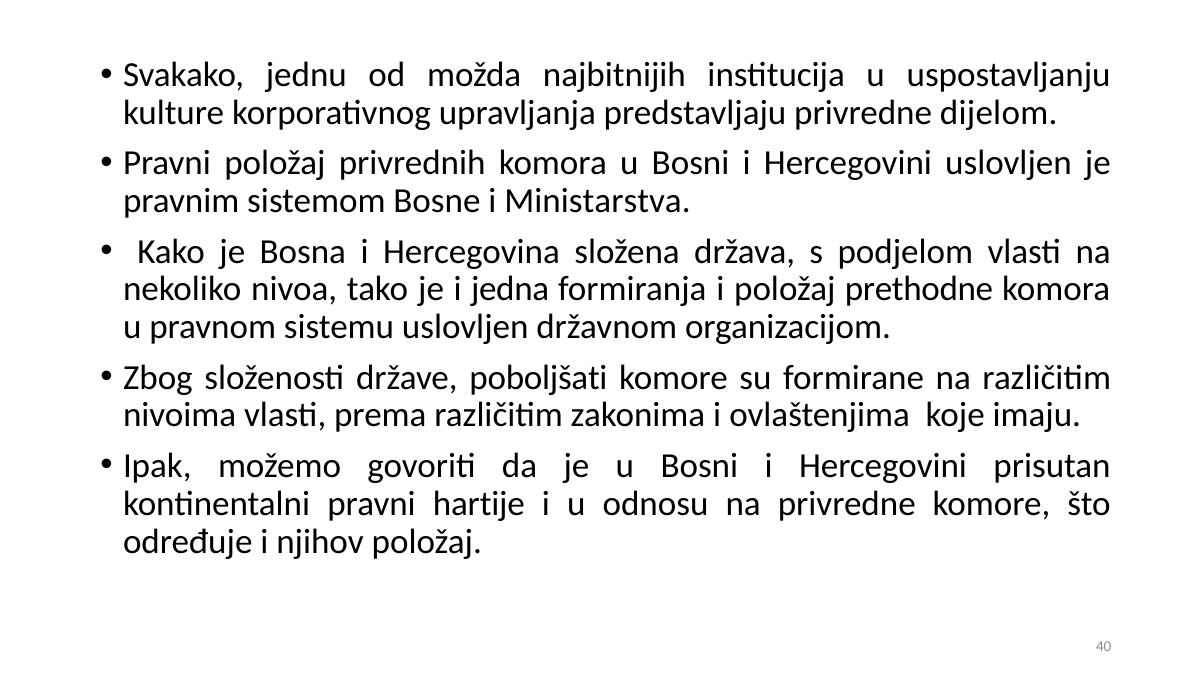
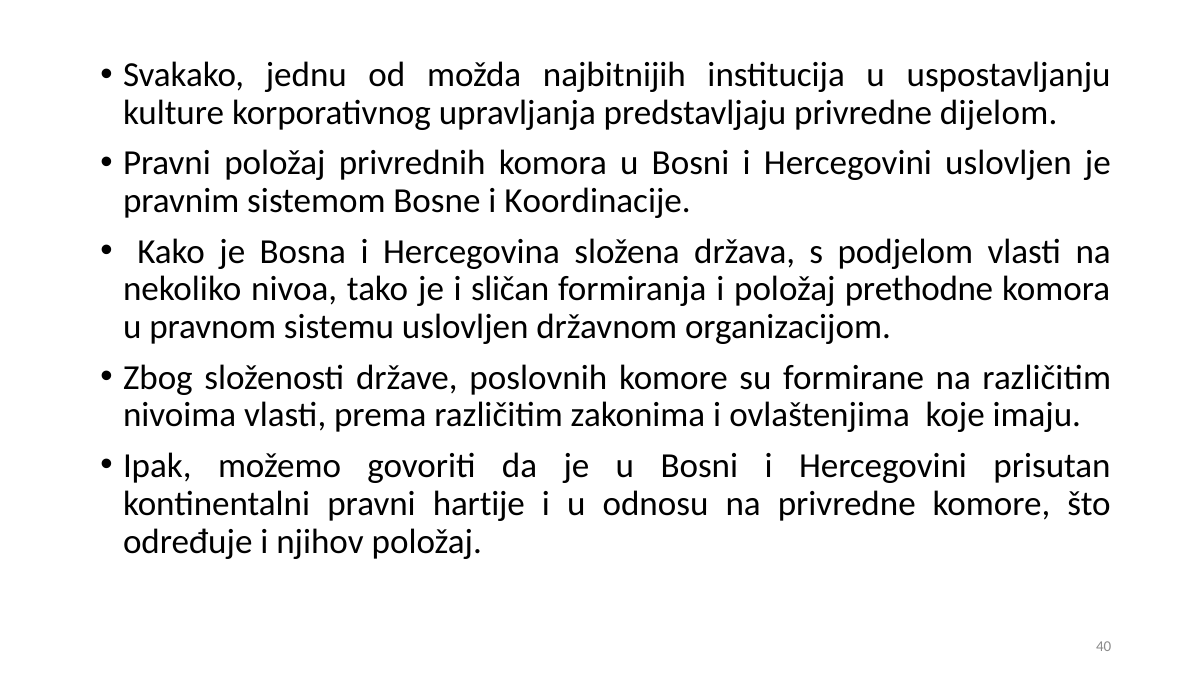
Ministarstva: Ministarstva -> Koordinacije
jedna: jedna -> sličan
poboljšati: poboljšati -> poslovnih
